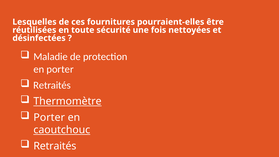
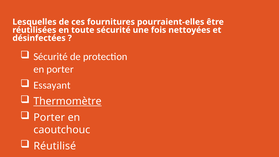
Maladie at (51, 57): Maladie -> Sécurité
Retraités at (52, 85): Retraités -> Essayant
caoutchouc underline: present -> none
Retraités at (55, 146): Retraités -> Réutilisé
